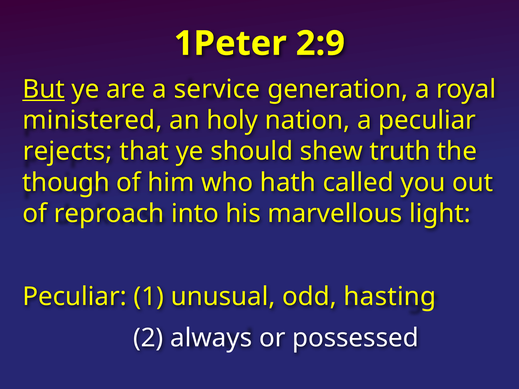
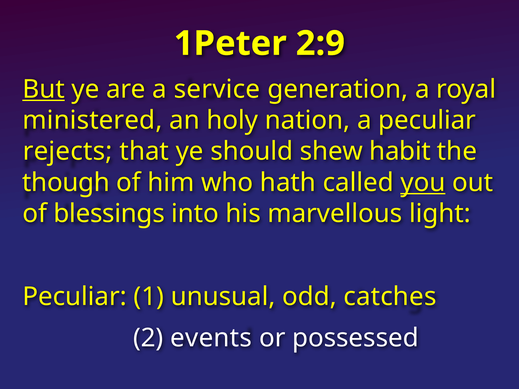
truth: truth -> habit
you underline: none -> present
reproach: reproach -> blessings
hasting: hasting -> catches
always: always -> events
